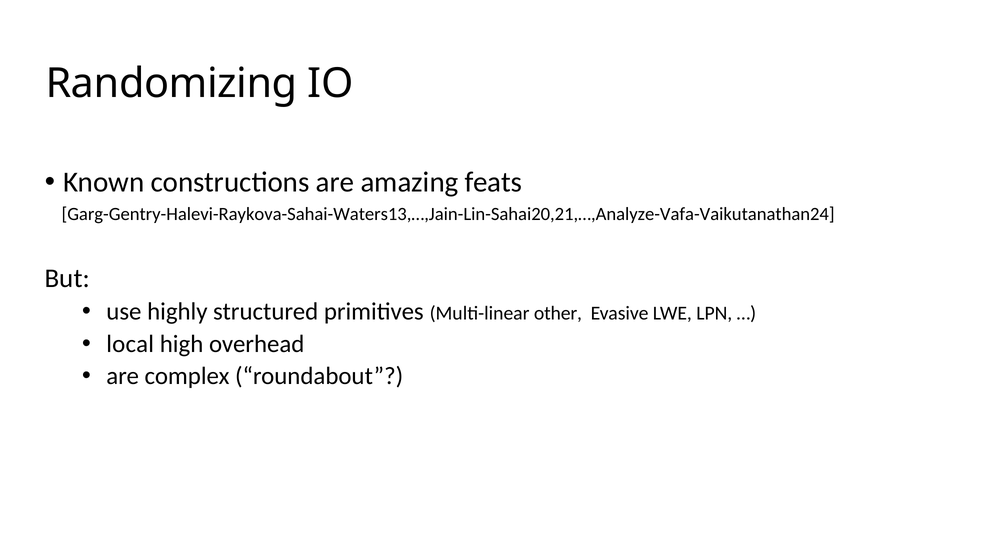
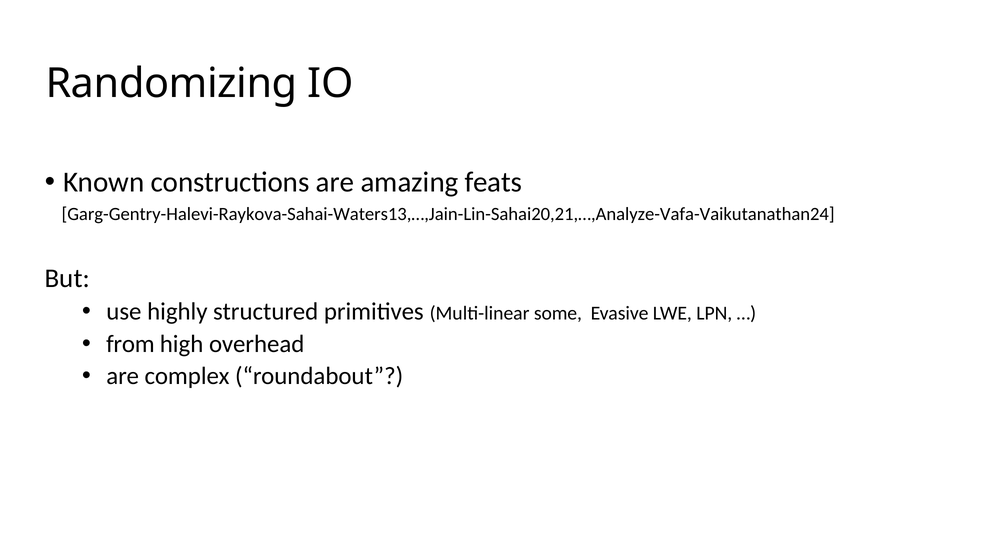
other: other -> some
local: local -> from
